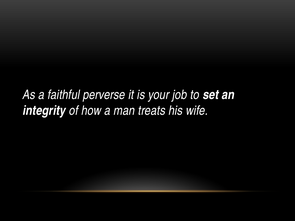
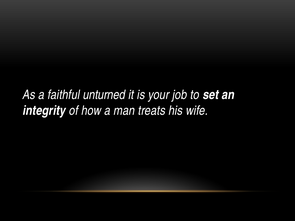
perverse: perverse -> unturned
